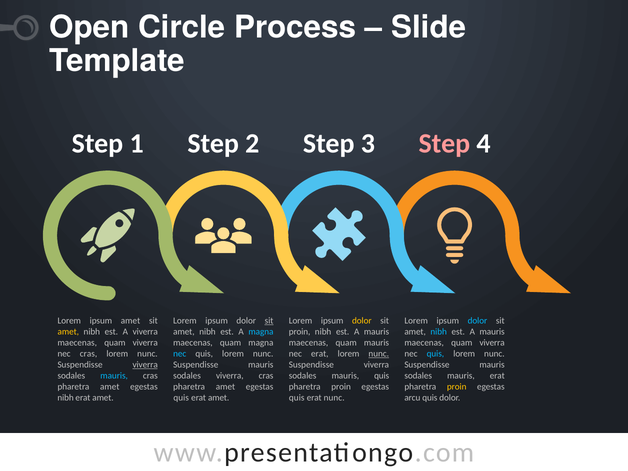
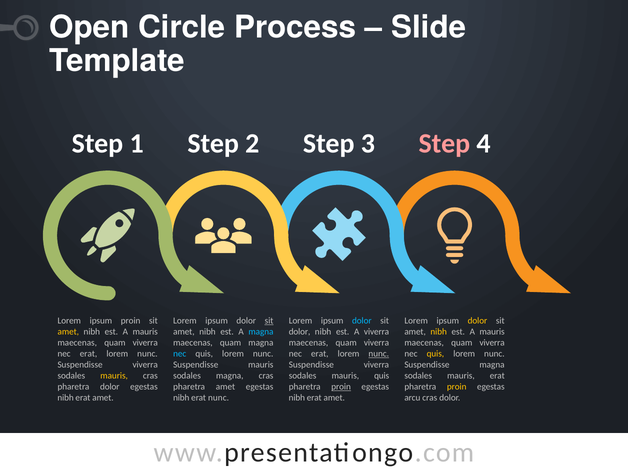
ipsum amet: amet -> proin
dolor at (362, 321) colour: yellow -> light blue
dolor at (477, 321) colour: light blue -> yellow
viverra at (145, 332): viverra -> mauris
proin at (300, 332): proin -> dolor
mauris at (377, 332): mauris -> viverra
nibh at (439, 332) colour: light blue -> yellow
mauris at (376, 343): mauris -> viverra
cras at (88, 354): cras -> erat
quis at (435, 354) colour: light blue -> yellow
viverra at (145, 365) underline: present -> none
mauris at (492, 365): mauris -> magna
mauris at (114, 376) colour: light blue -> yellow
sodales viverra: viverra -> magna
amet at (110, 387): amet -> dolor
proin at (341, 387) underline: none -> present
quis at (181, 398): quis -> nibh
amet at (219, 398): amet -> nunc
quis at (297, 398): quis -> nibh
nunc at (334, 398): nunc -> amet
arcu quis: quis -> cras
